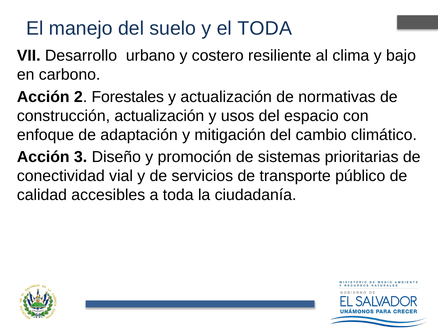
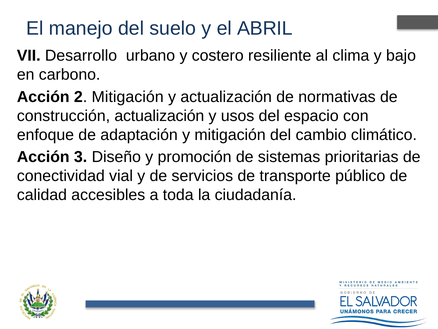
el TODA: TODA -> ABRIL
2 Forestales: Forestales -> Mitigación
